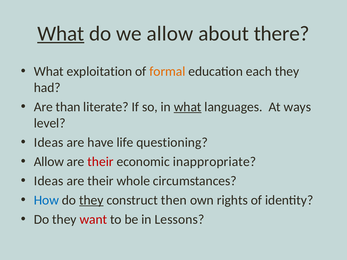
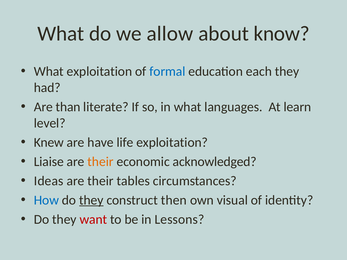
What at (61, 34) underline: present -> none
there: there -> know
formal colour: orange -> blue
what at (188, 107) underline: present -> none
ways: ways -> learn
Ideas at (49, 142): Ideas -> Knew
life questioning: questioning -> exploitation
Allow at (49, 162): Allow -> Liaise
their at (101, 162) colour: red -> orange
inappropriate: inappropriate -> acknowledged
whole: whole -> tables
rights: rights -> visual
